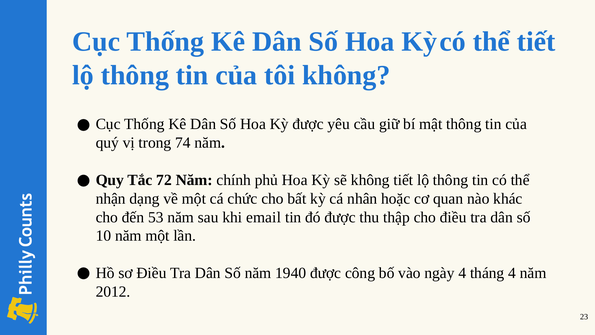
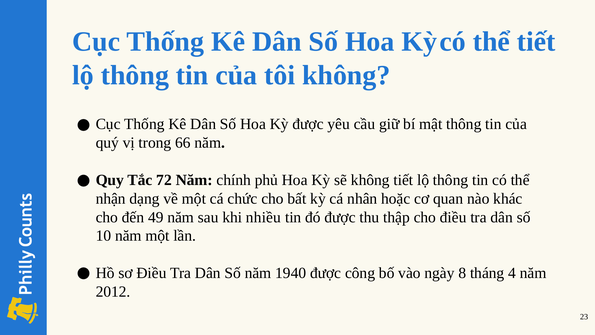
74: 74 -> 66
53: 53 -> 49
email: email -> nhiều
ngày 4: 4 -> 8
